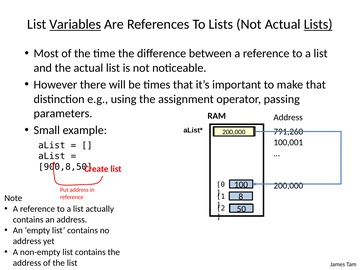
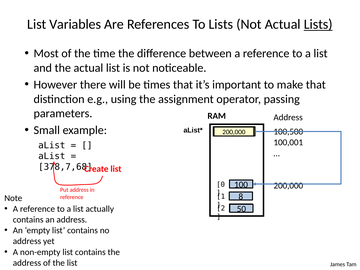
Variables underline: present -> none
791,260: 791,260 -> 100,500
900,8,50: 900,8,50 -> 378,7,68
